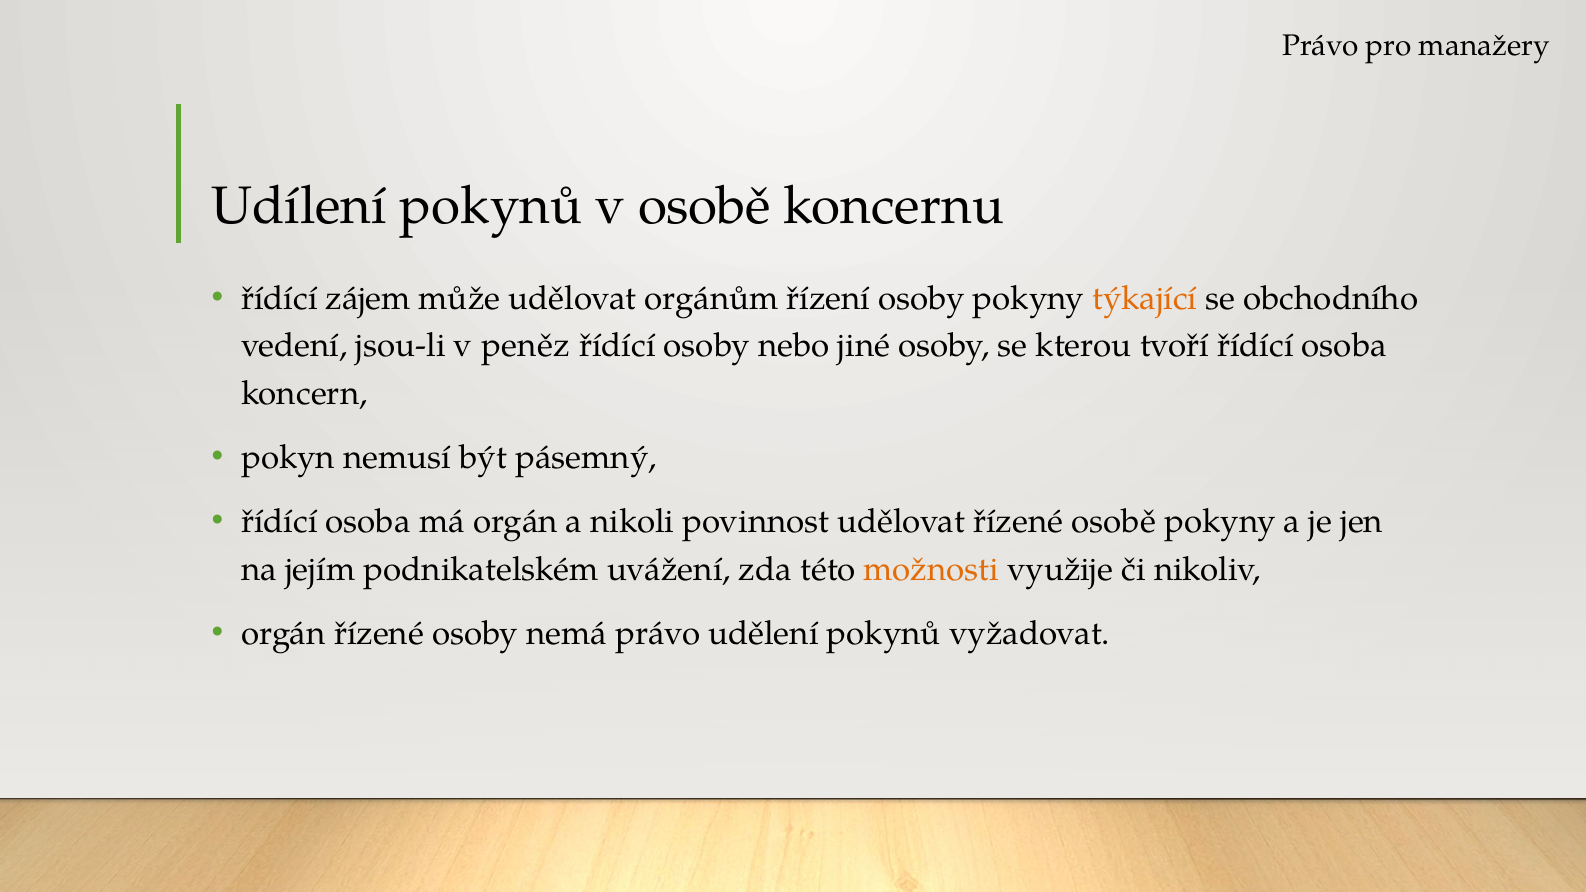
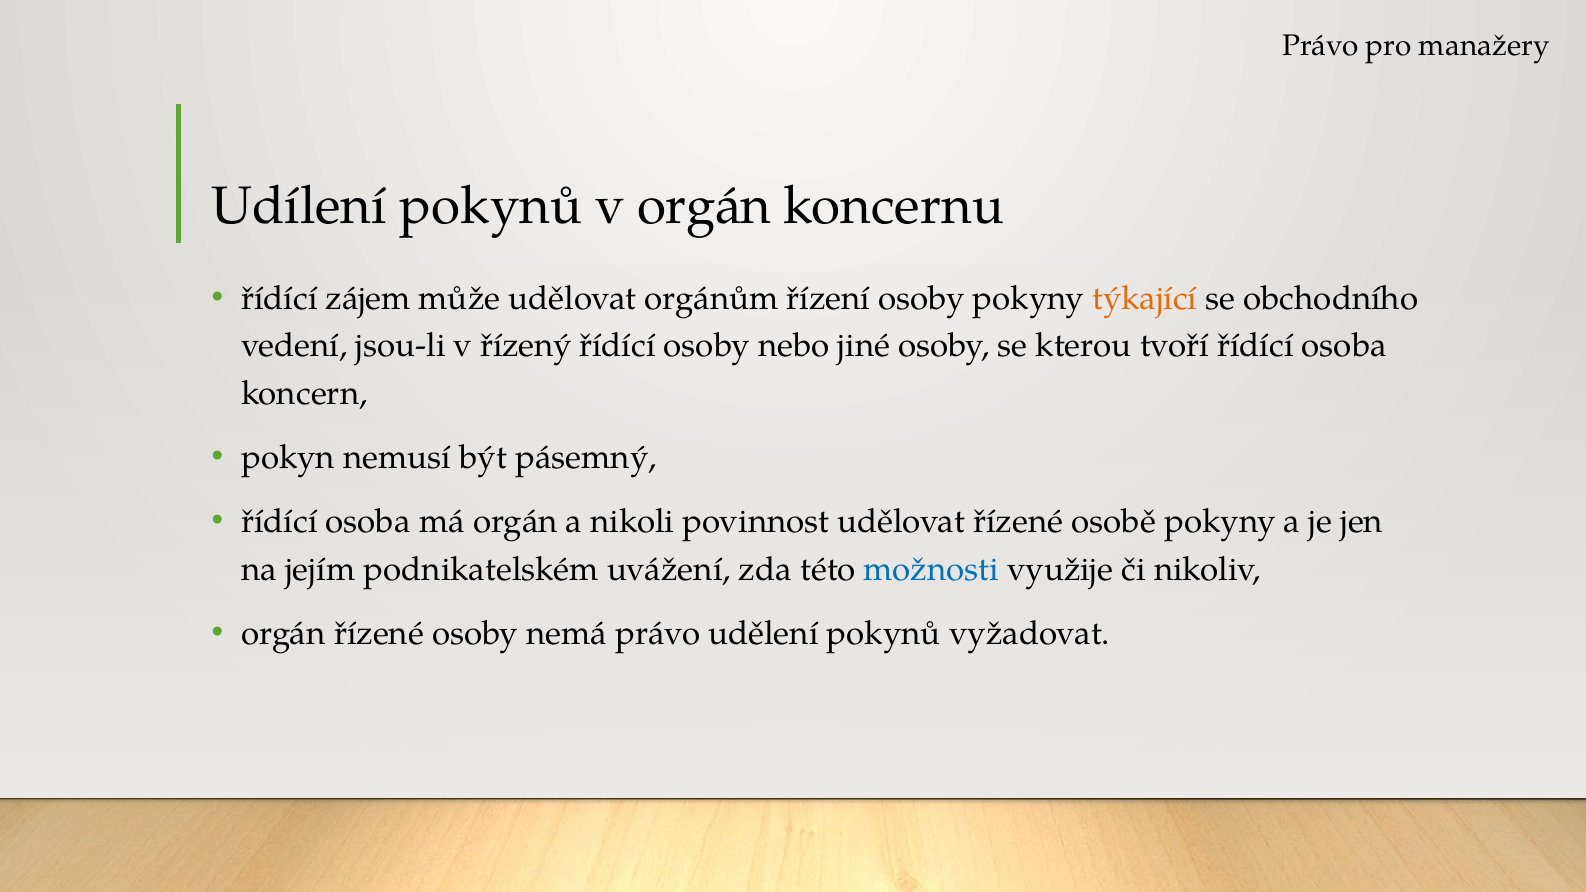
v osobě: osobě -> orgán
peněz: peněz -> řízený
možnosti colour: orange -> blue
